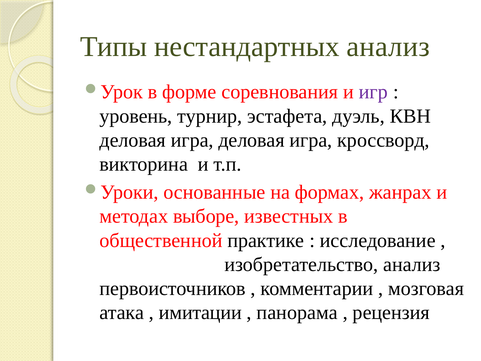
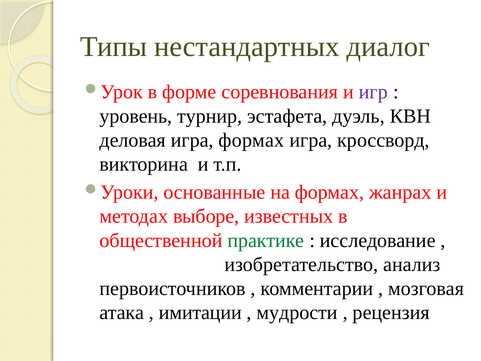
нестандартных анализ: анализ -> диалог
игра деловая: деловая -> формах
практике colour: black -> green
панорама: панорама -> мудрости
